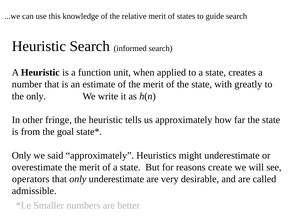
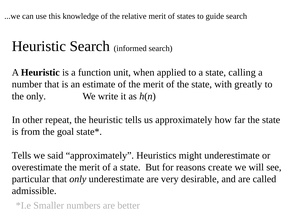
creates: creates -> calling
fringe: fringe -> repeat
Only at (21, 155): Only -> Tells
operators: operators -> particular
